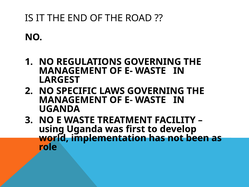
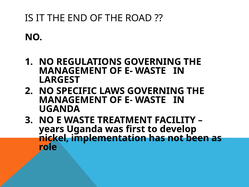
using: using -> years
world: world -> nickel
